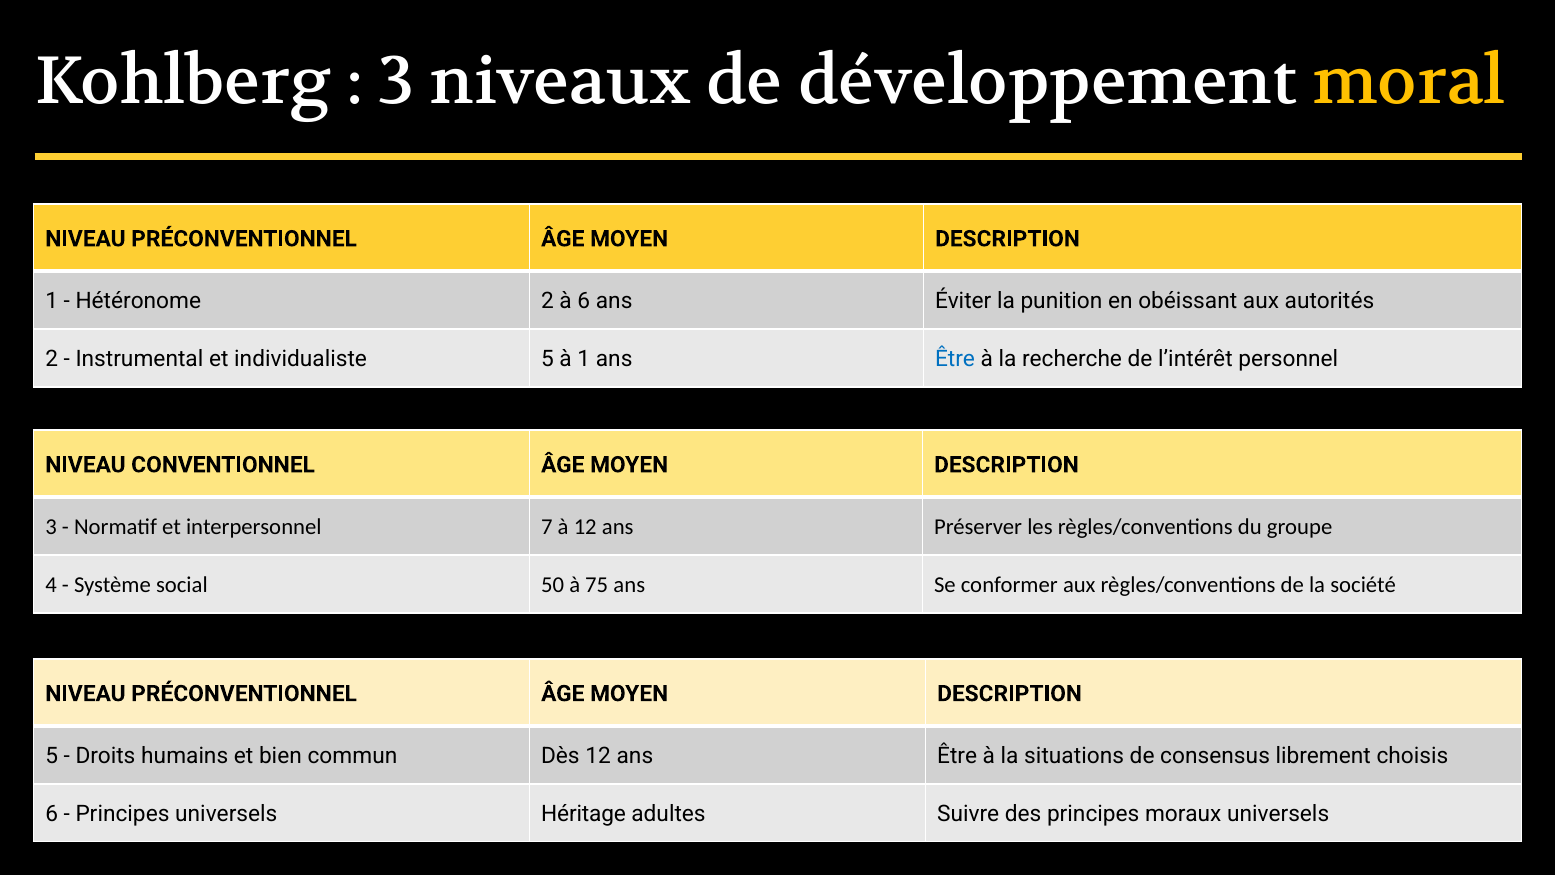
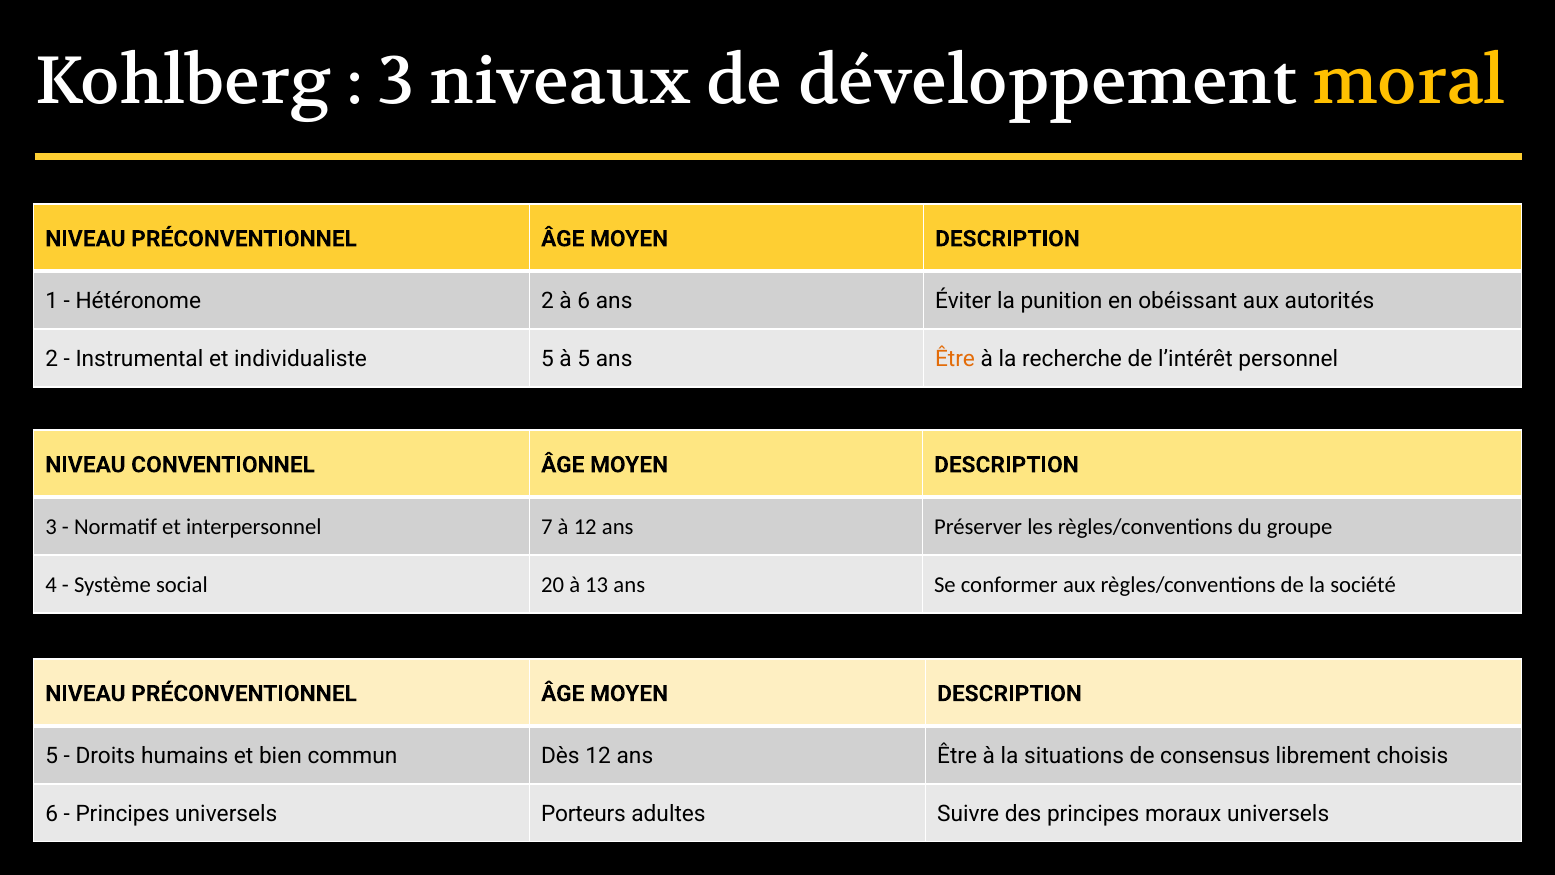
à 1: 1 -> 5
Être at (955, 359) colour: blue -> orange
50: 50 -> 20
75: 75 -> 13
Héritage: Héritage -> Porteurs
